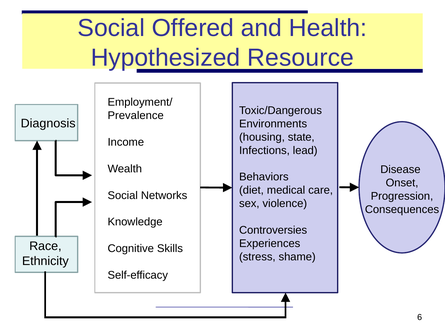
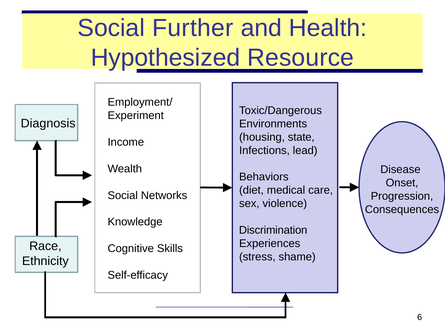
Offered: Offered -> Further
Prevalence: Prevalence -> Experiment
Controversies: Controversies -> Discrimination
